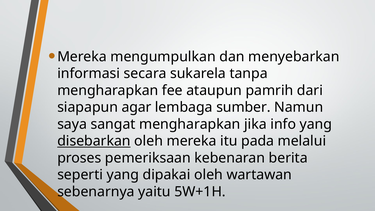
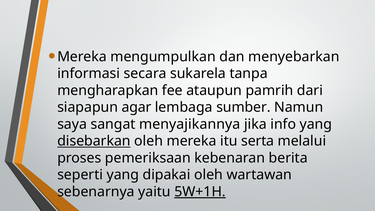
sangat mengharapkan: mengharapkan -> menyajikannya
pada: pada -> serta
5W+1H underline: none -> present
